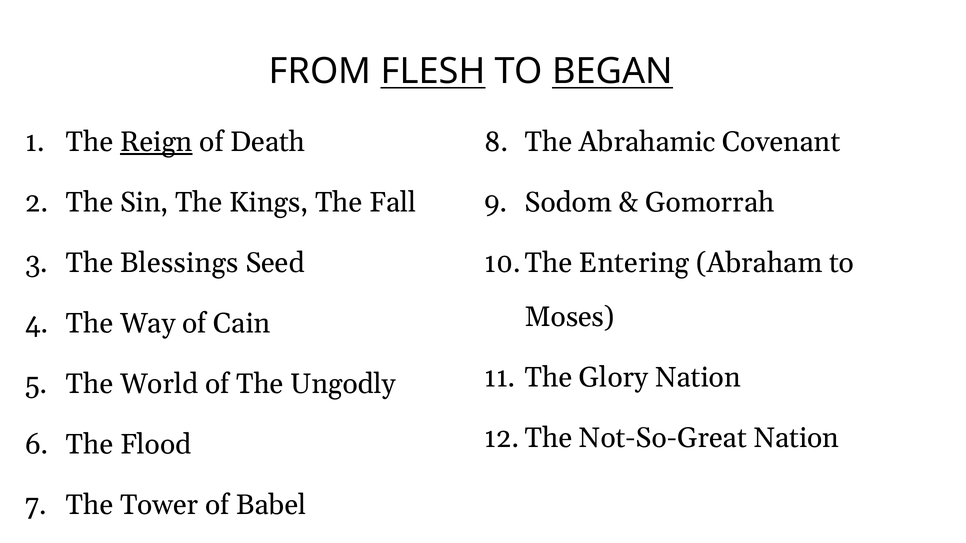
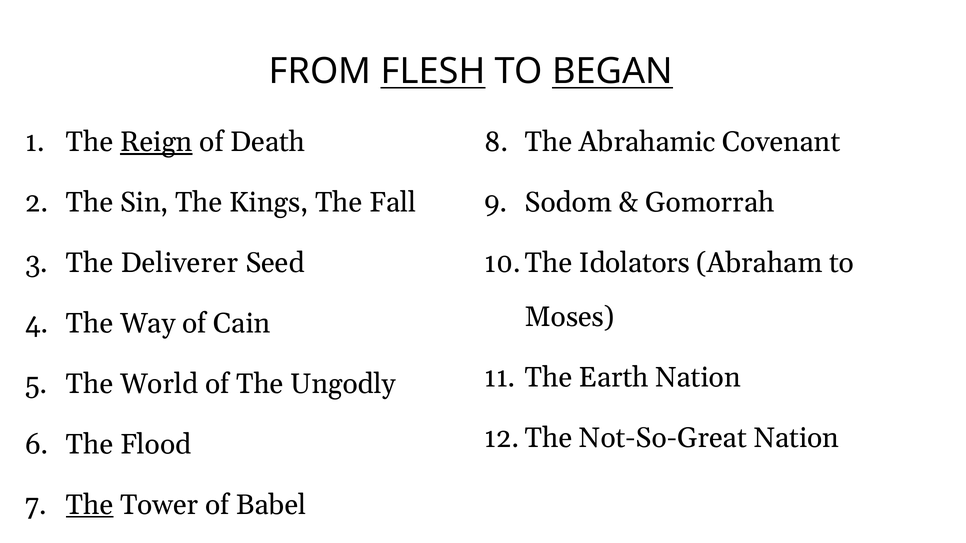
Entering: Entering -> Idolators
Blessings: Blessings -> Deliverer
Glory: Glory -> Earth
The at (90, 505) underline: none -> present
